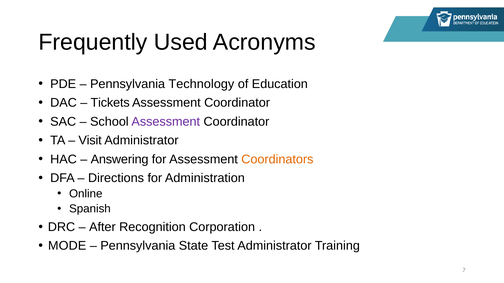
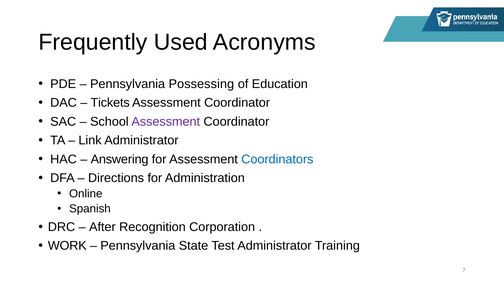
Technology: Technology -> Possessing
Visit: Visit -> Link
Coordinators colour: orange -> blue
MODE: MODE -> WORK
